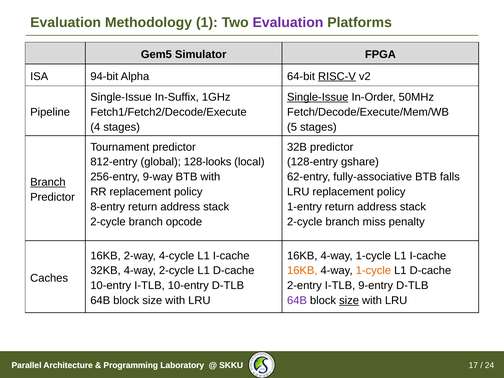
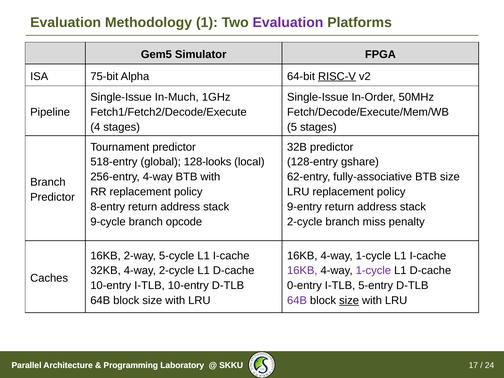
94-bit: 94-bit -> 75-bit
In-Suffix: In-Suffix -> In-Much
Single-Issue at (318, 97) underline: present -> none
812-entry: 812-entry -> 518-entry
256-entry 9-way: 9-way -> 4-way
BTB falls: falls -> size
Branch at (48, 182) underline: present -> none
1-entry: 1-entry -> 9-entry
2-cycle at (108, 222): 2-cycle -> 9-cycle
4-cycle: 4-cycle -> 5-cycle
16KB at (302, 271) colour: orange -> purple
1-cycle at (373, 271) colour: orange -> purple
2-entry: 2-entry -> 0-entry
9-entry: 9-entry -> 5-entry
